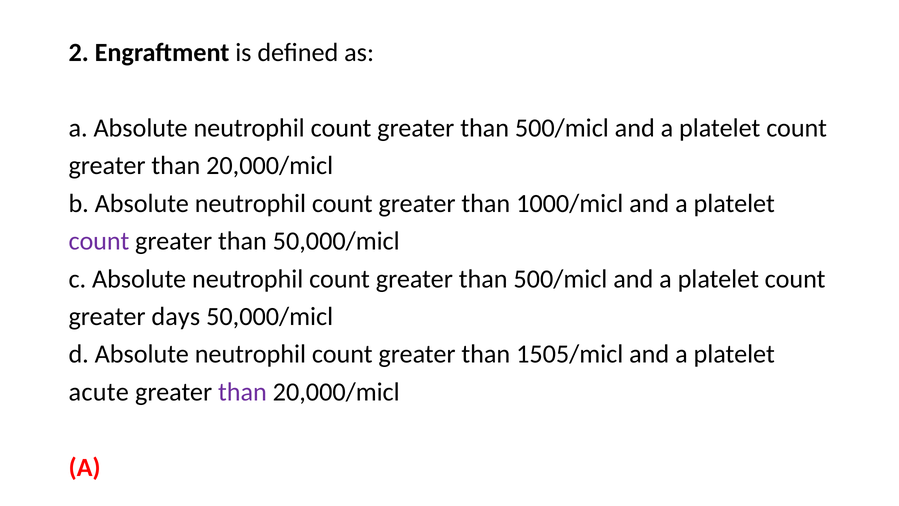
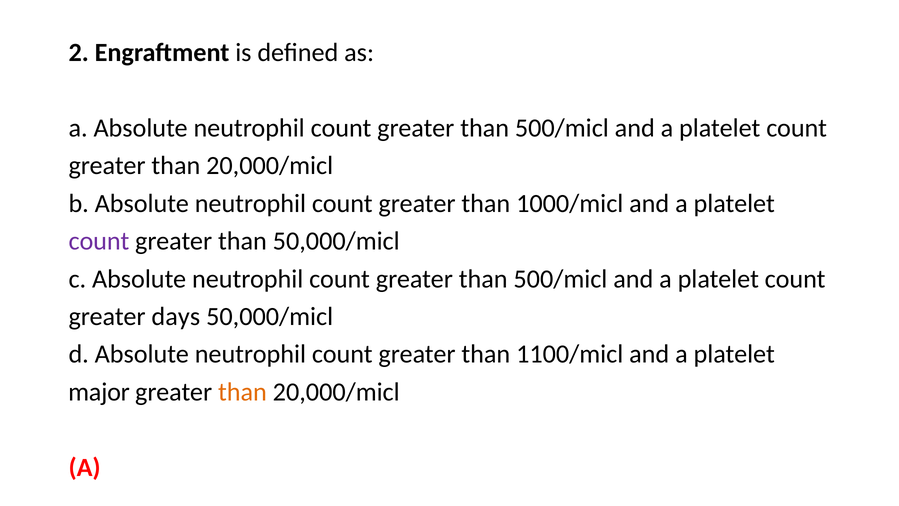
1505/micl: 1505/micl -> 1100/micl
acute: acute -> major
than at (242, 392) colour: purple -> orange
